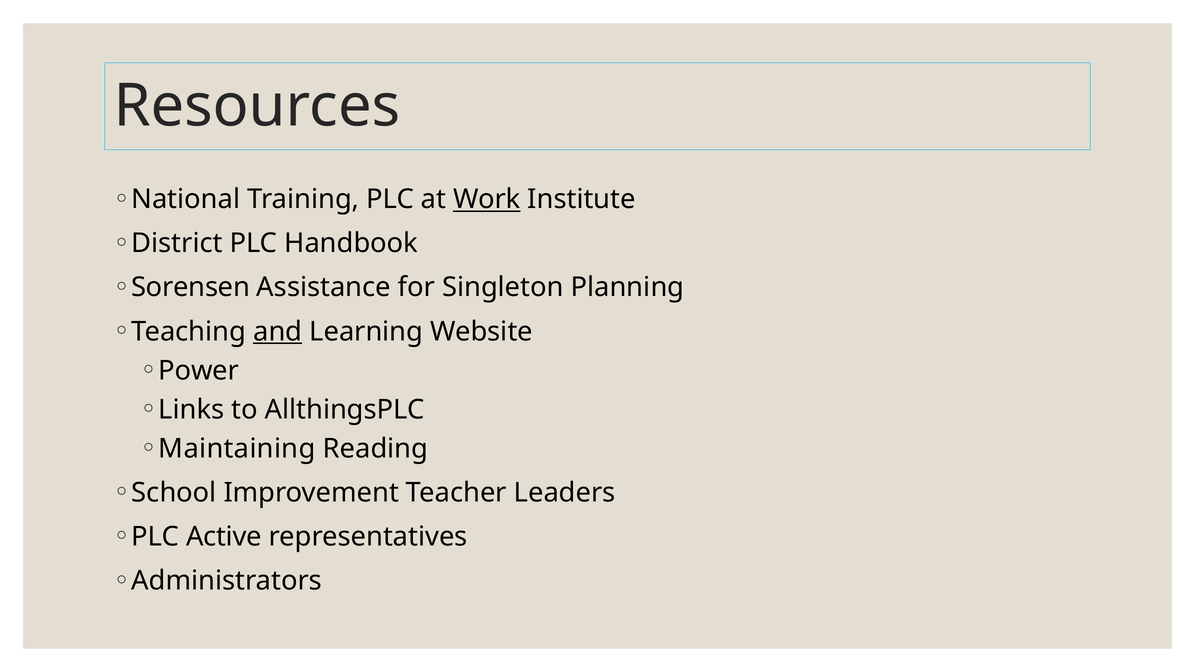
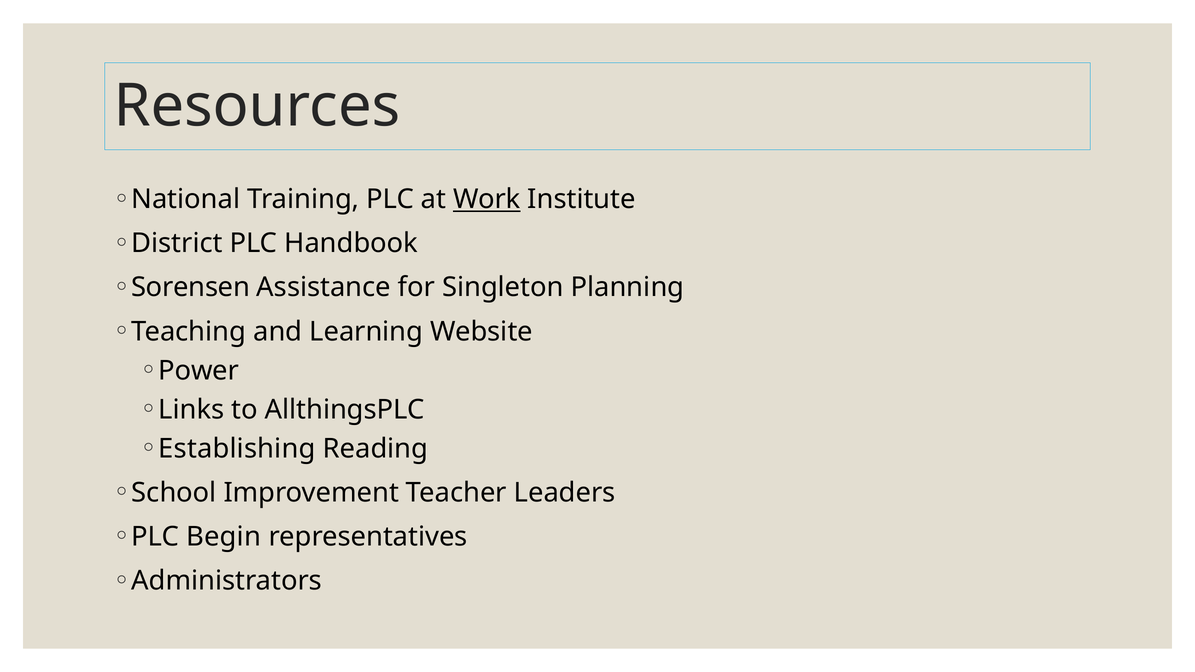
and underline: present -> none
Maintaining: Maintaining -> Establishing
Active: Active -> Begin
